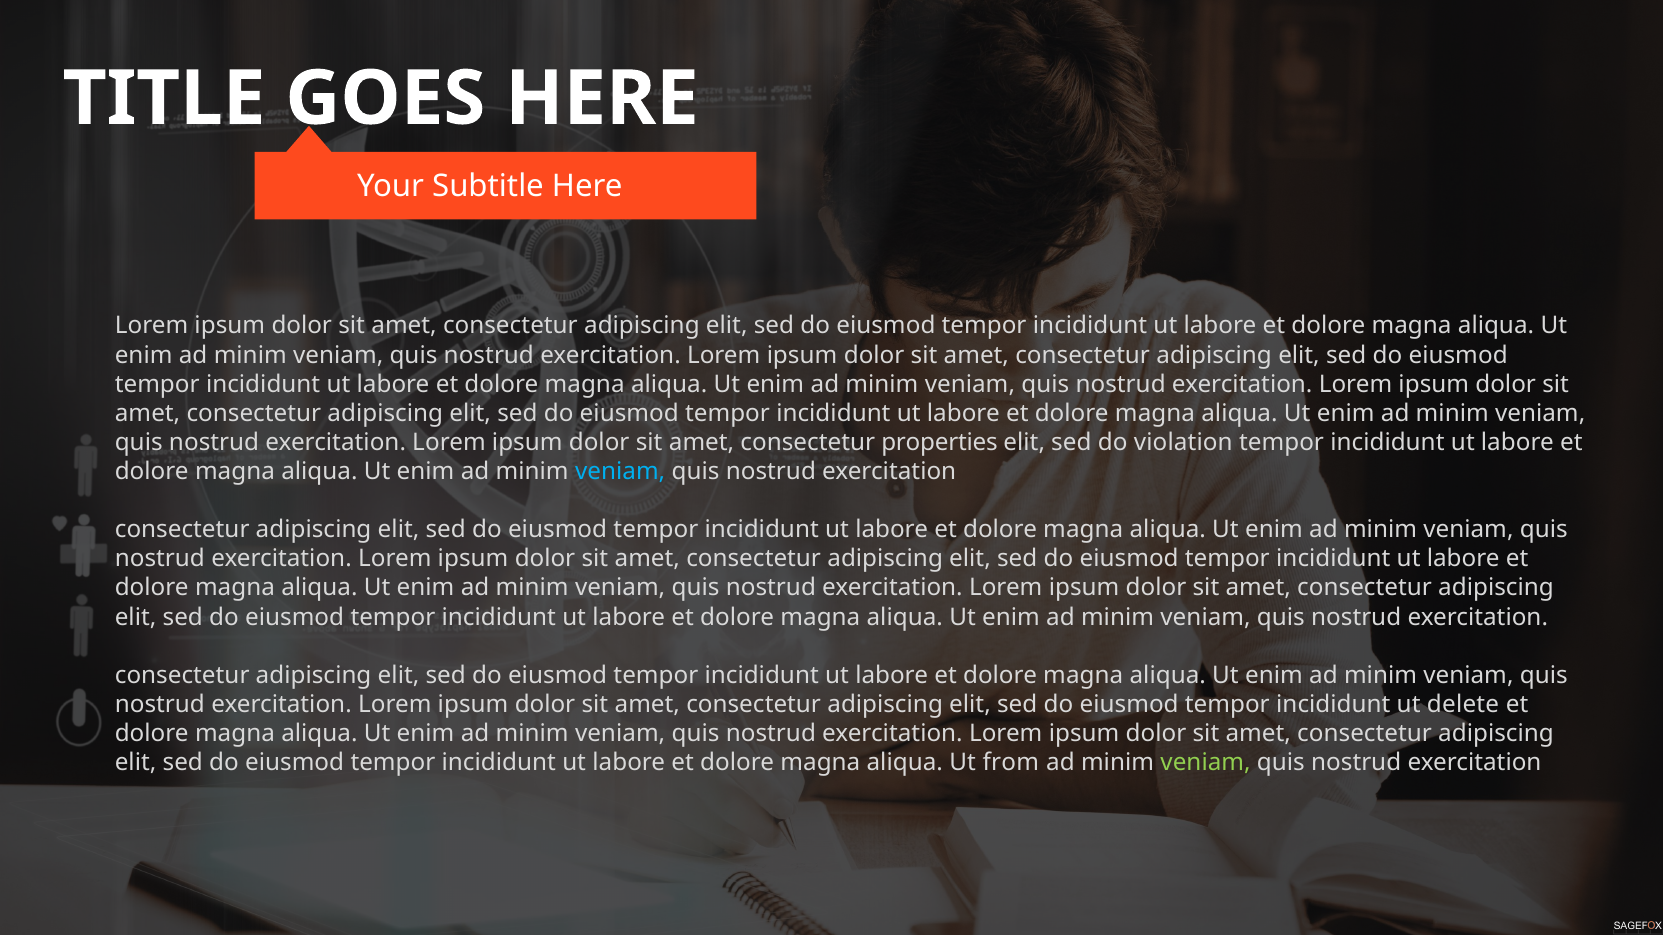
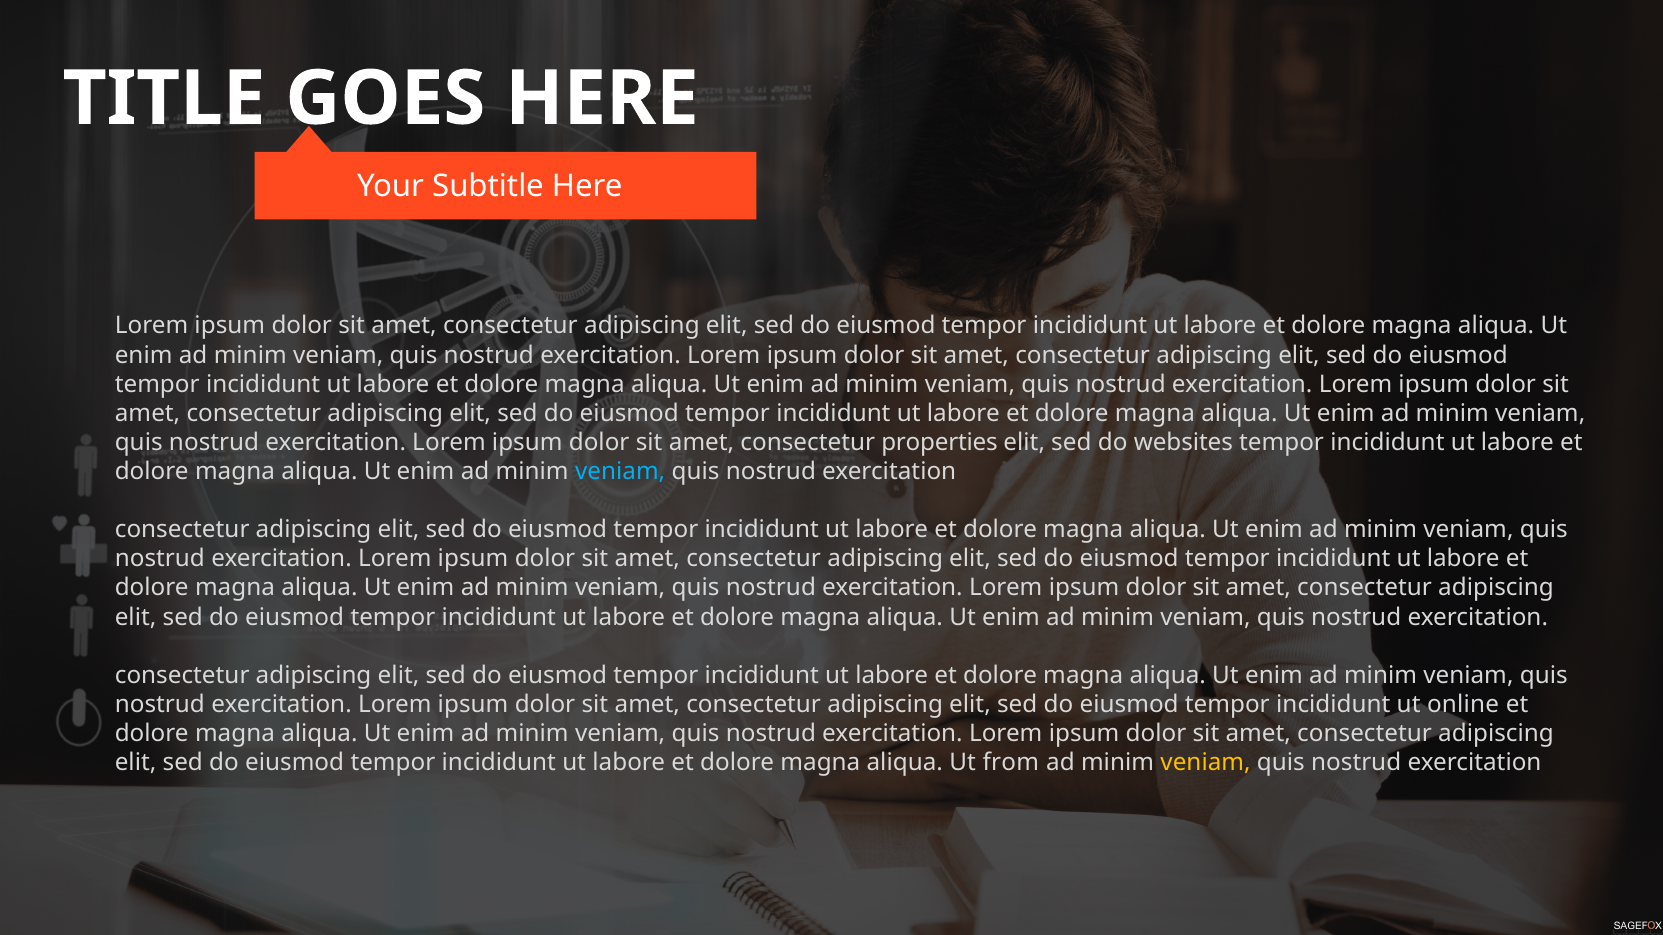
violation: violation -> websites
delete: delete -> online
veniam at (1206, 763) colour: light green -> yellow
